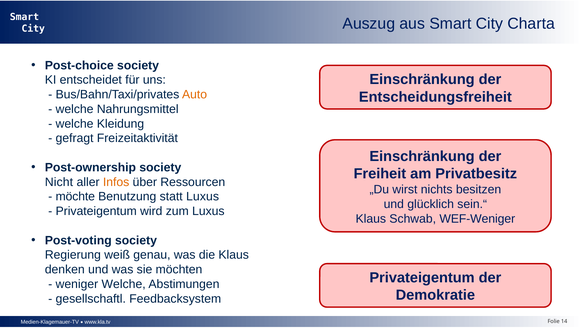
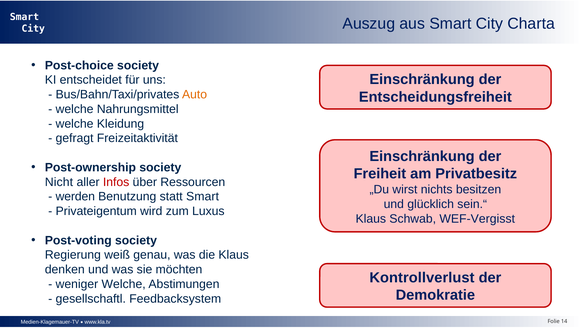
Infos colour: orange -> red
möchte: möchte -> werden
statt Luxus: Luxus -> Smart
WEF-Weniger: WEF-Weniger -> WEF-Vergisst
Privateigentum at (422, 278): Privateigentum -> Kontrollverlust
